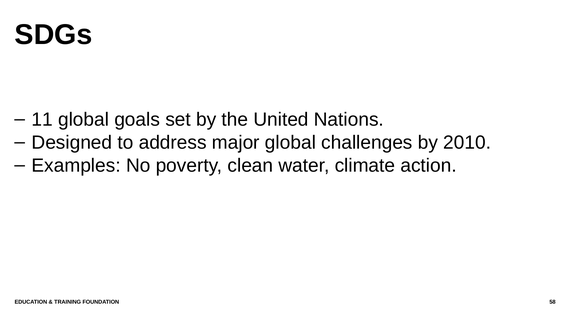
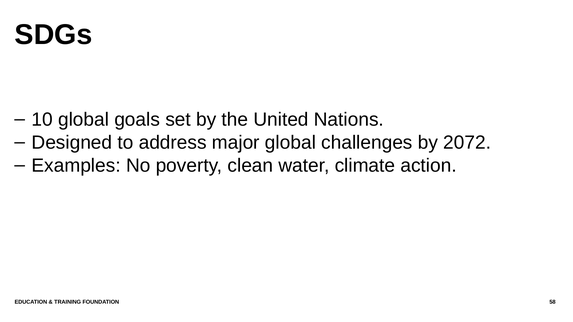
11: 11 -> 10
2010: 2010 -> 2072
